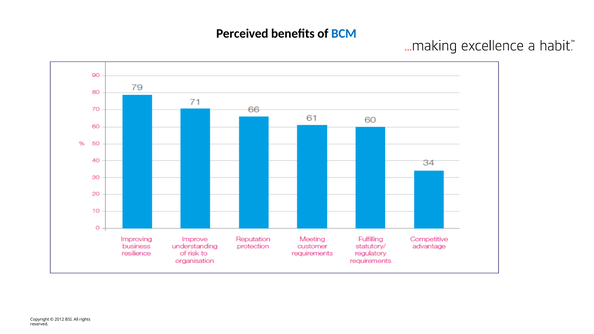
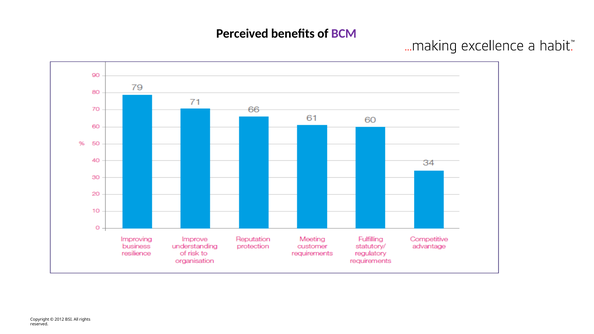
BCM colour: blue -> purple
